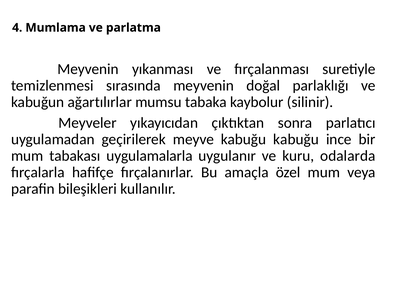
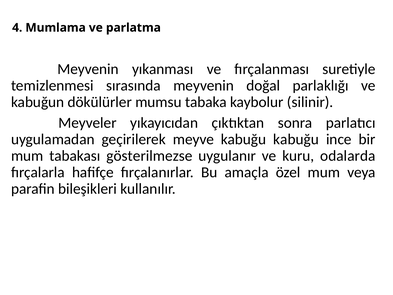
ağartılırlar: ağartılırlar -> dökülürler
uygulamalarla: uygulamalarla -> gösterilmezse
